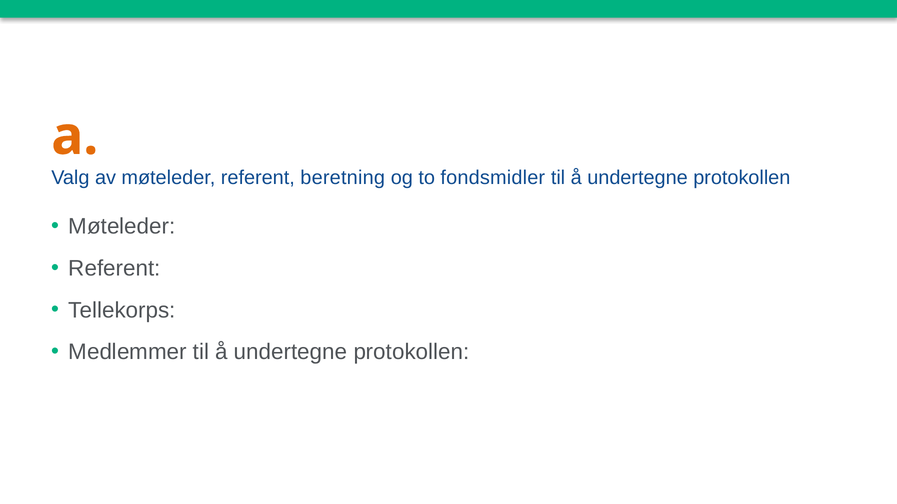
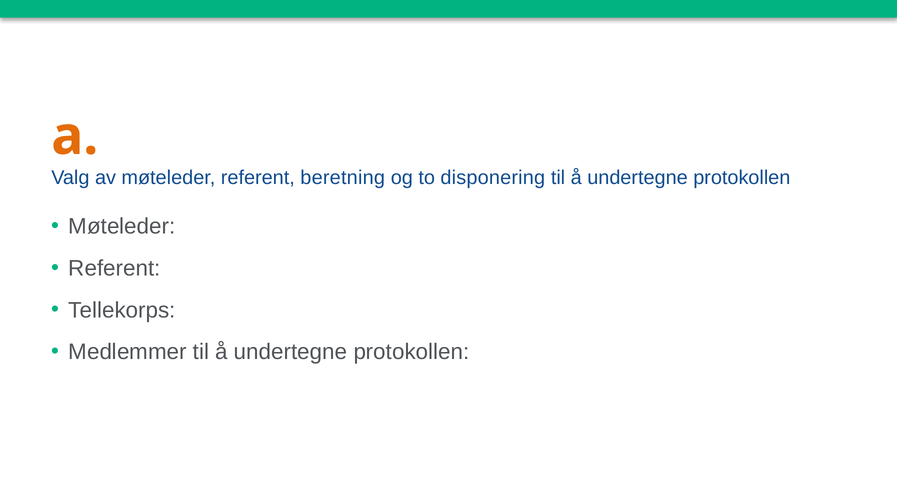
fondsmidler: fondsmidler -> disponering
